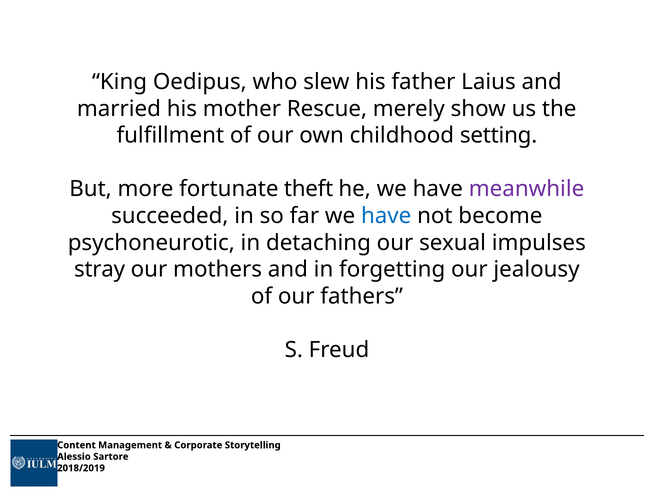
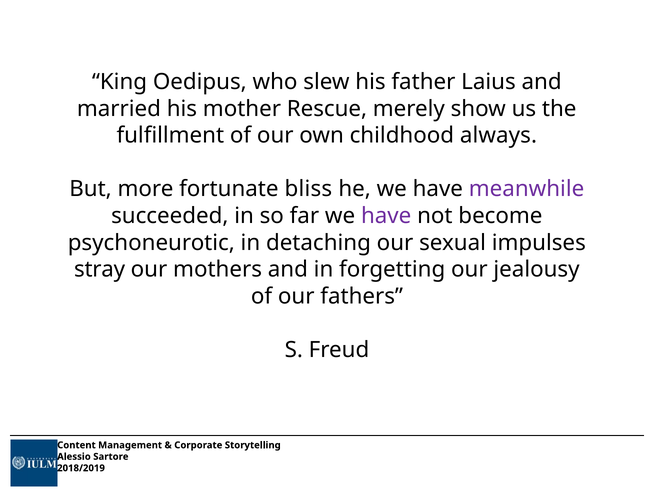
setting: setting -> always
theft: theft -> bliss
have at (386, 216) colour: blue -> purple
